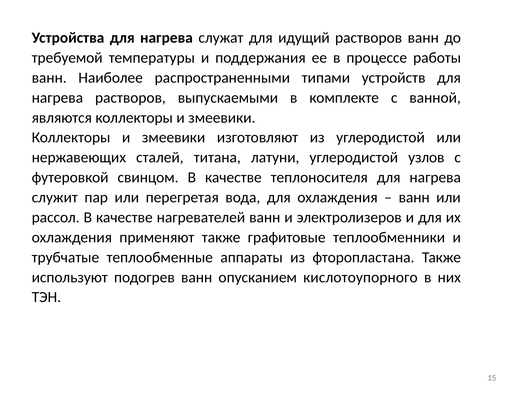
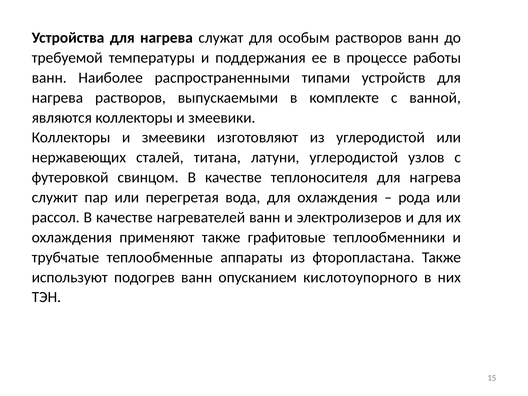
идущий: идущий -> особым
ванн at (414, 197): ванн -> рода
